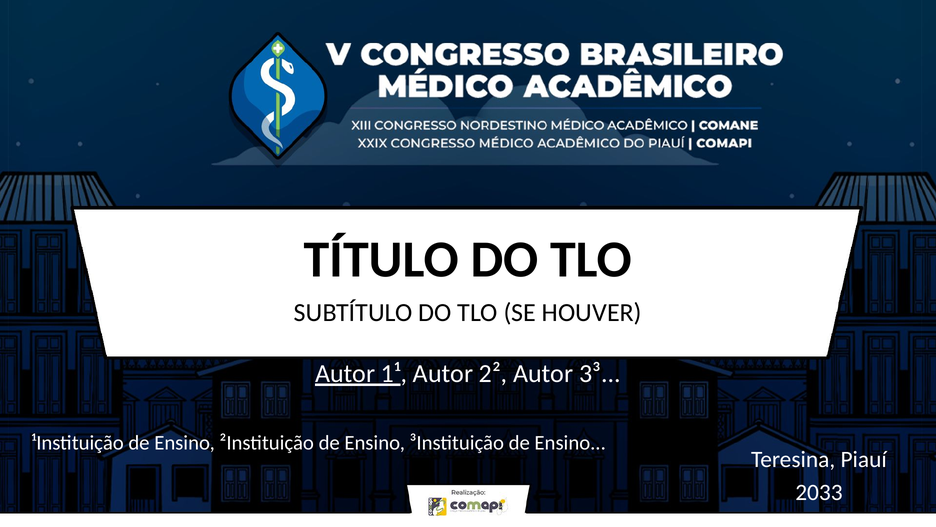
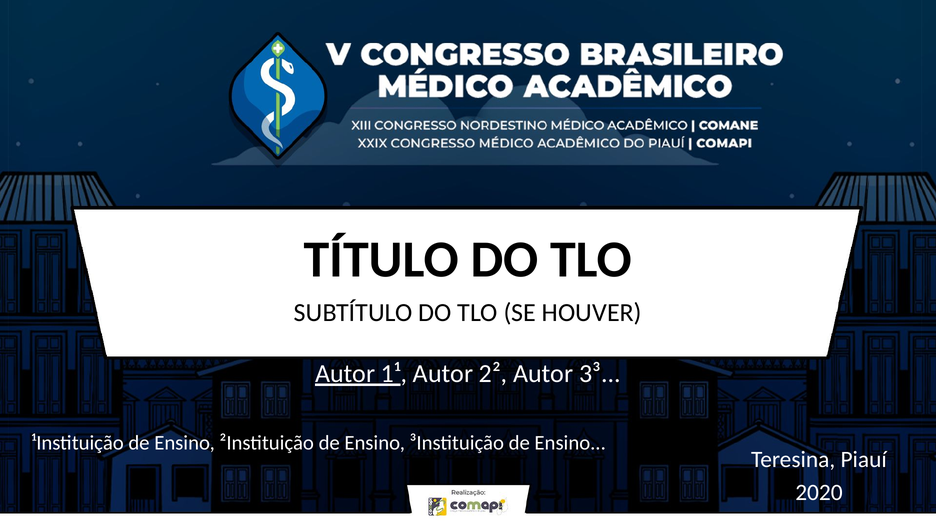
2033: 2033 -> 2020
